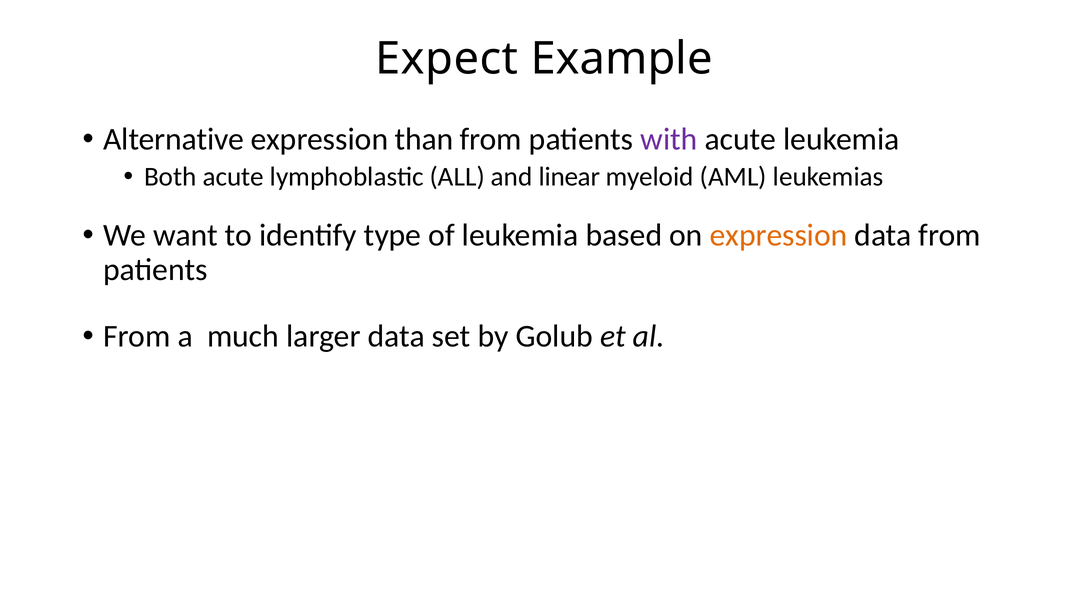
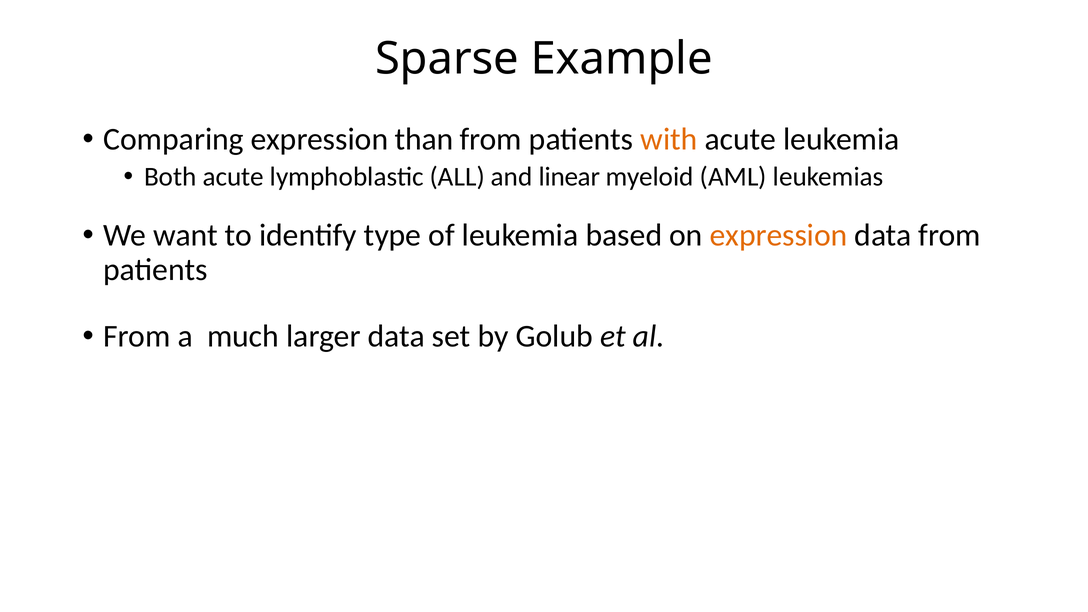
Expect: Expect -> Sparse
Alternative: Alternative -> Comparing
with colour: purple -> orange
